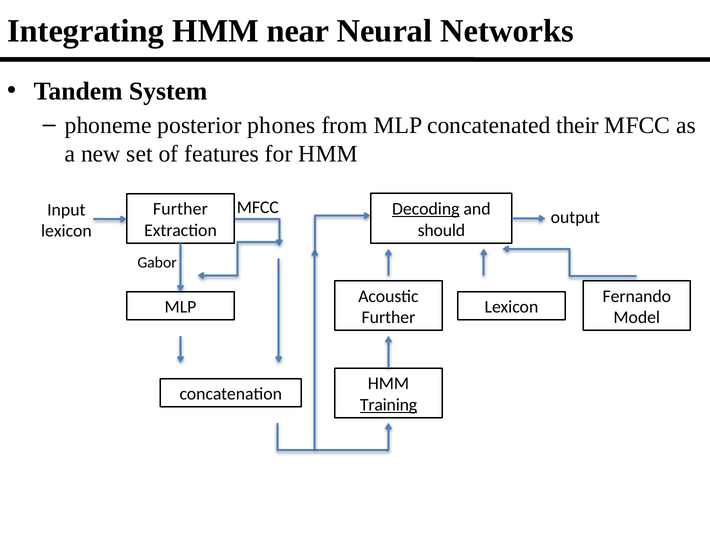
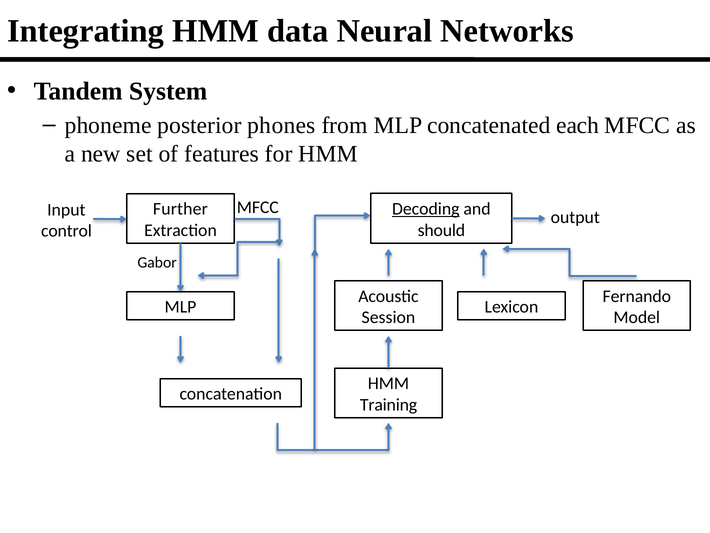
near: near -> data
their: their -> each
lexicon at (66, 231): lexicon -> control
Further at (388, 317): Further -> Session
Training underline: present -> none
